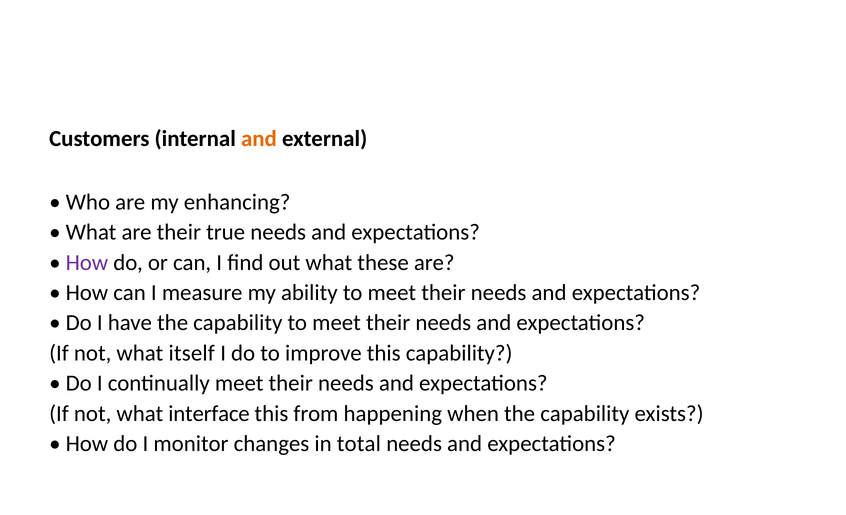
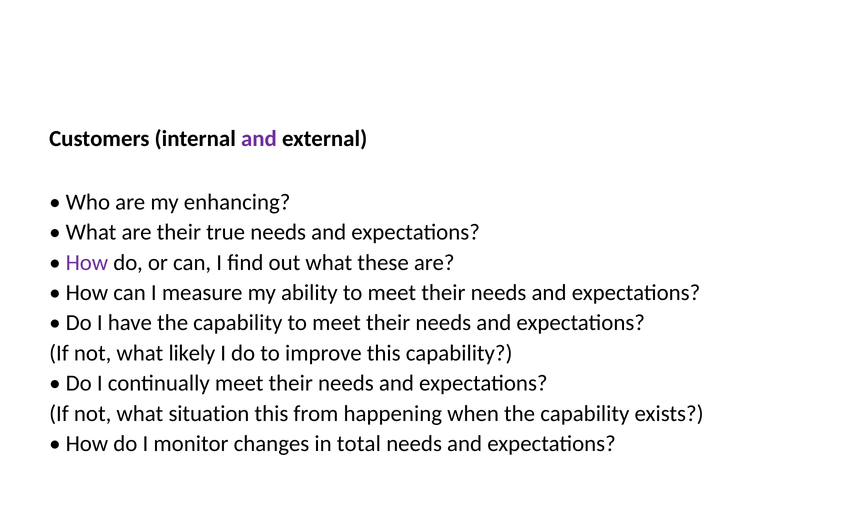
and at (259, 139) colour: orange -> purple
itself: itself -> likely
interface: interface -> situation
